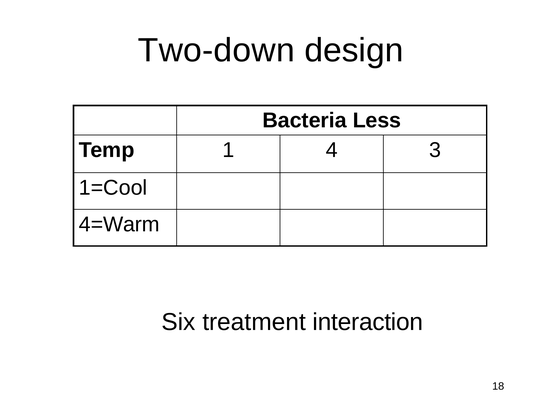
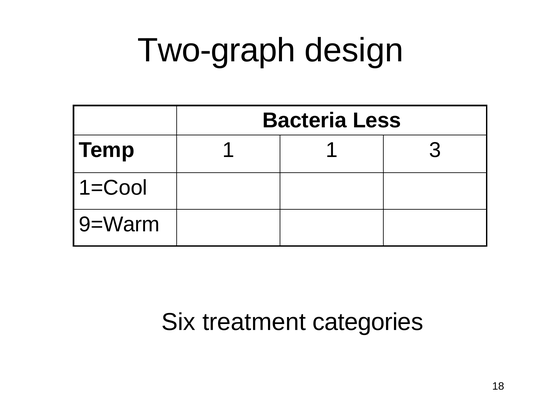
Two-down: Two-down -> Two-graph
1 4: 4 -> 1
4=Warm: 4=Warm -> 9=Warm
interaction: interaction -> categories
